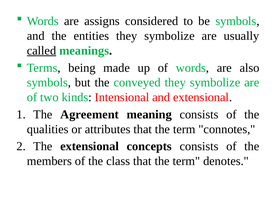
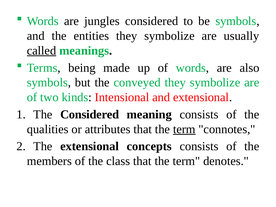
assigns: assigns -> jungles
The Agreement: Agreement -> Considered
term at (184, 129) underline: none -> present
